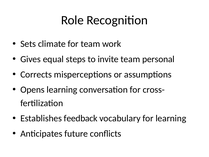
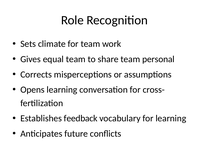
equal steps: steps -> team
invite: invite -> share
